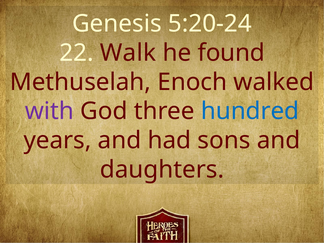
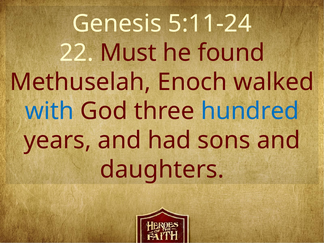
5:20-24: 5:20-24 -> 5:11-24
Walk: Walk -> Must
with colour: purple -> blue
